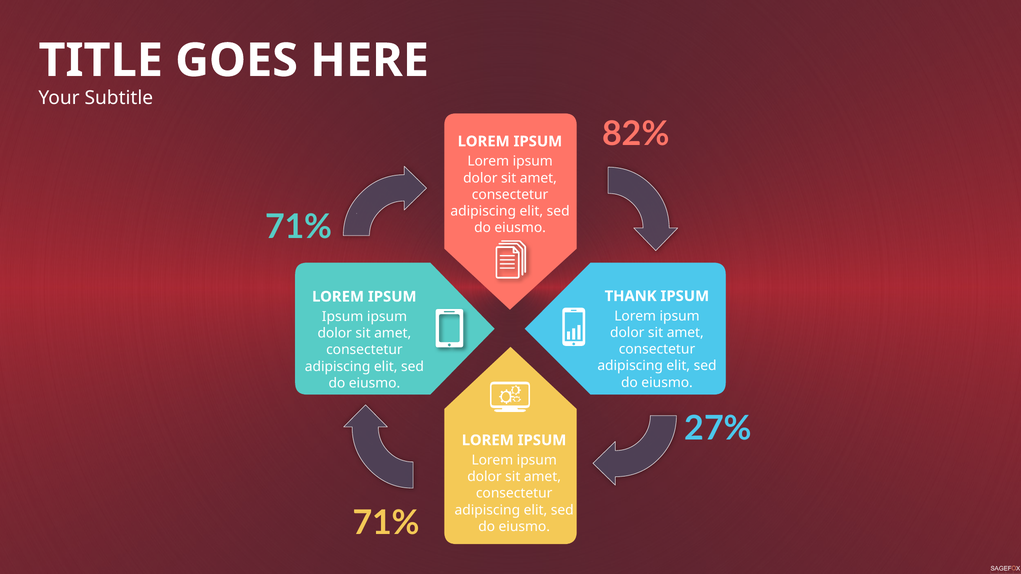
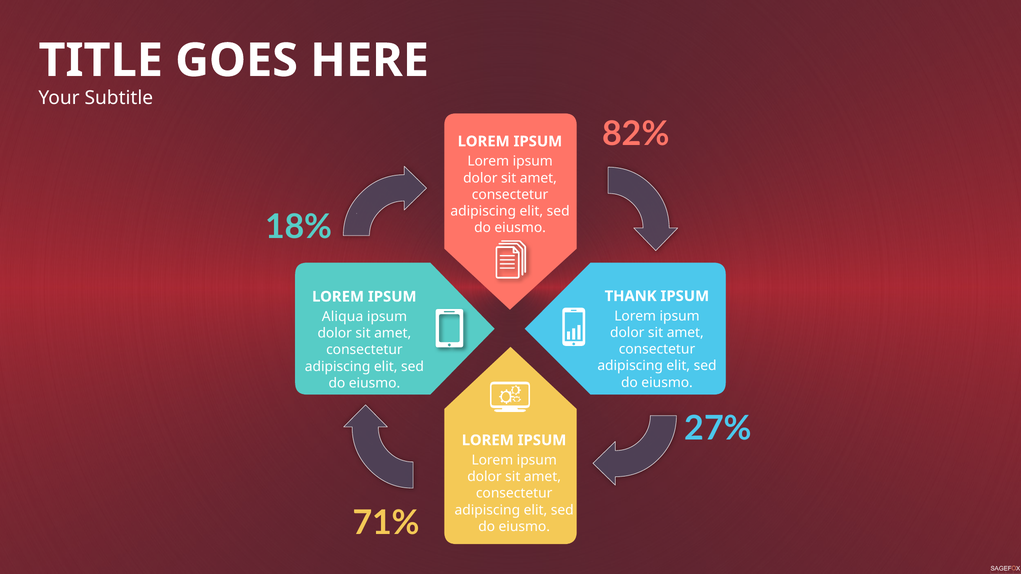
71% at (299, 227): 71% -> 18%
Ipsum at (343, 317): Ipsum -> Aliqua
